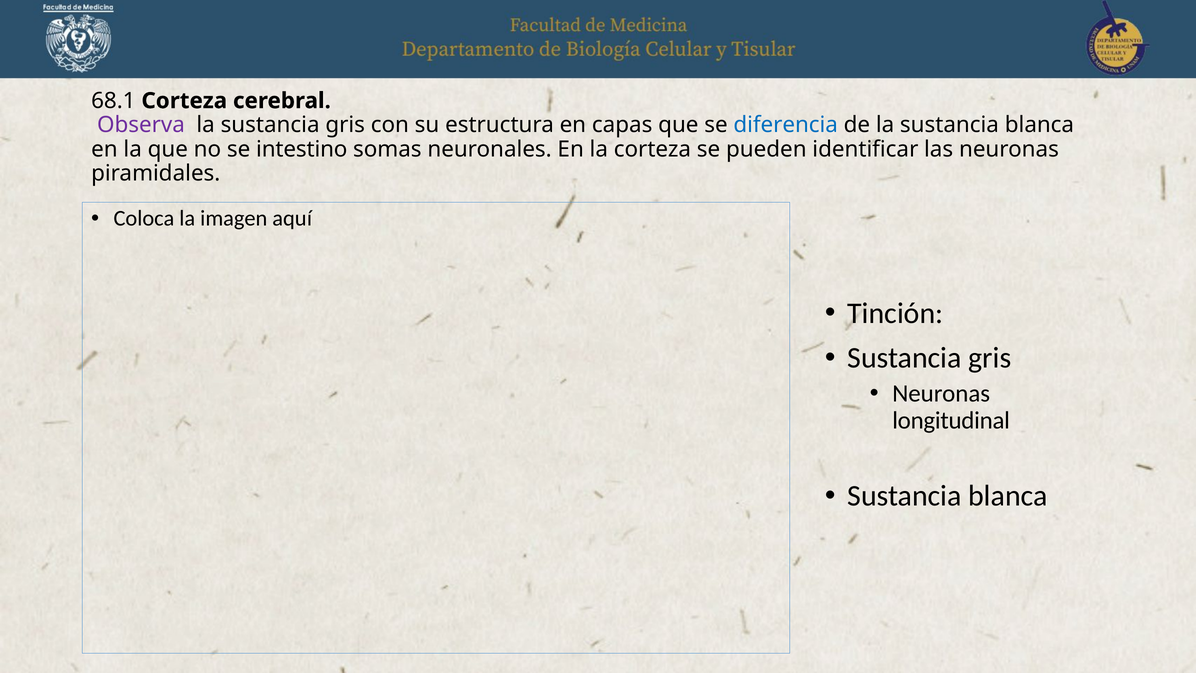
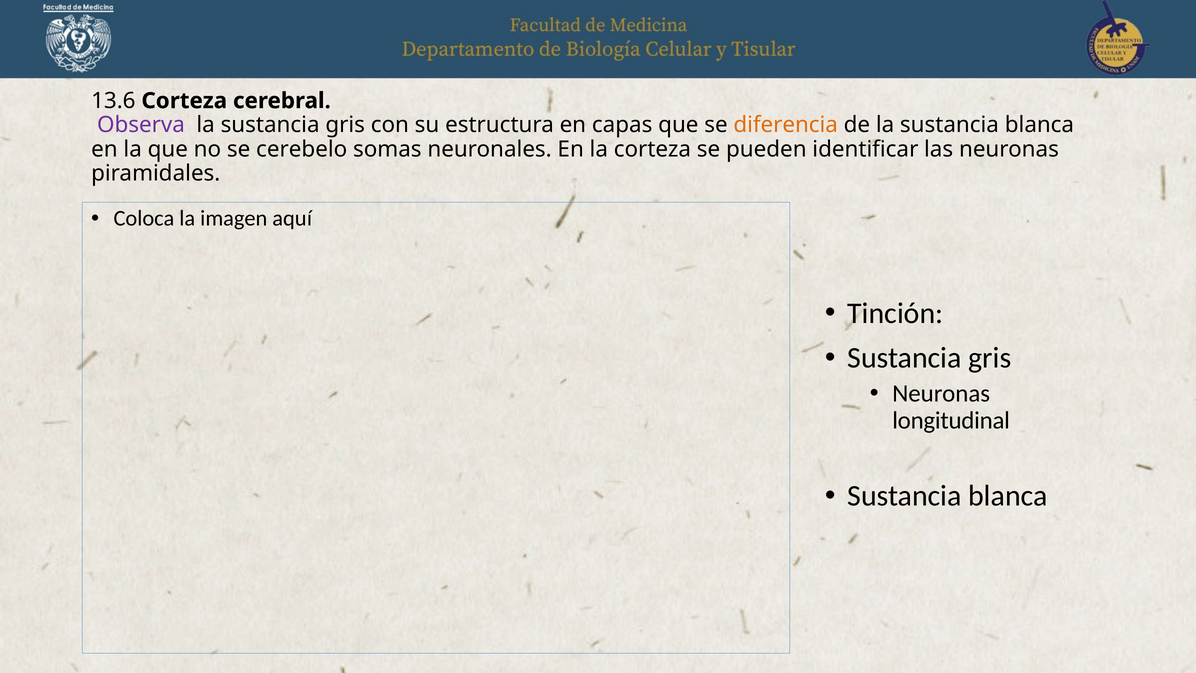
68.1: 68.1 -> 13.6
diferencia colour: blue -> orange
intestino: intestino -> cerebelo
